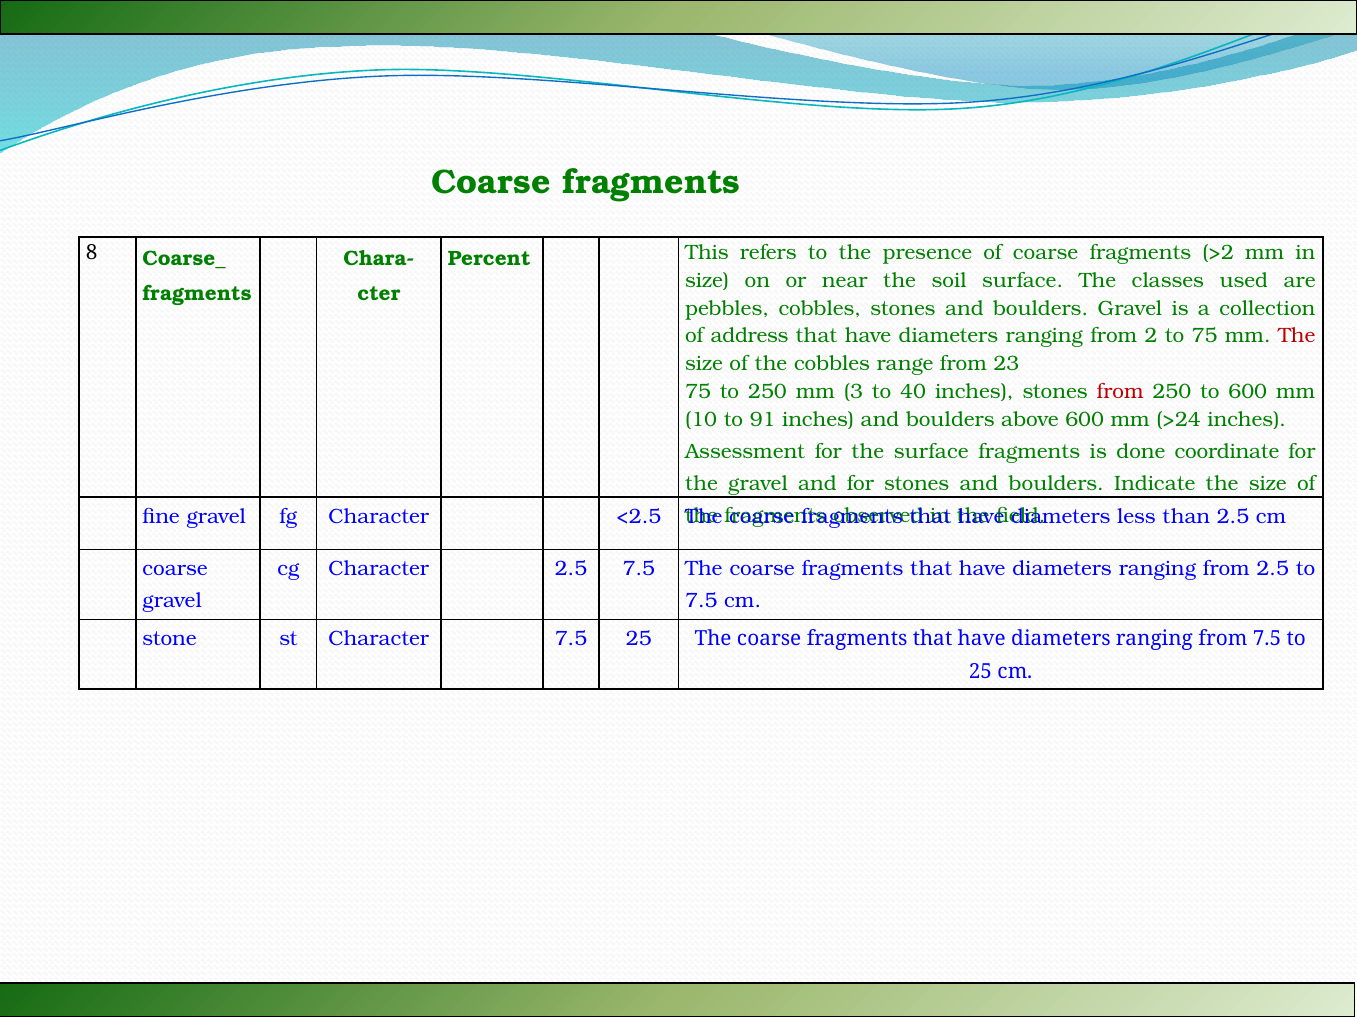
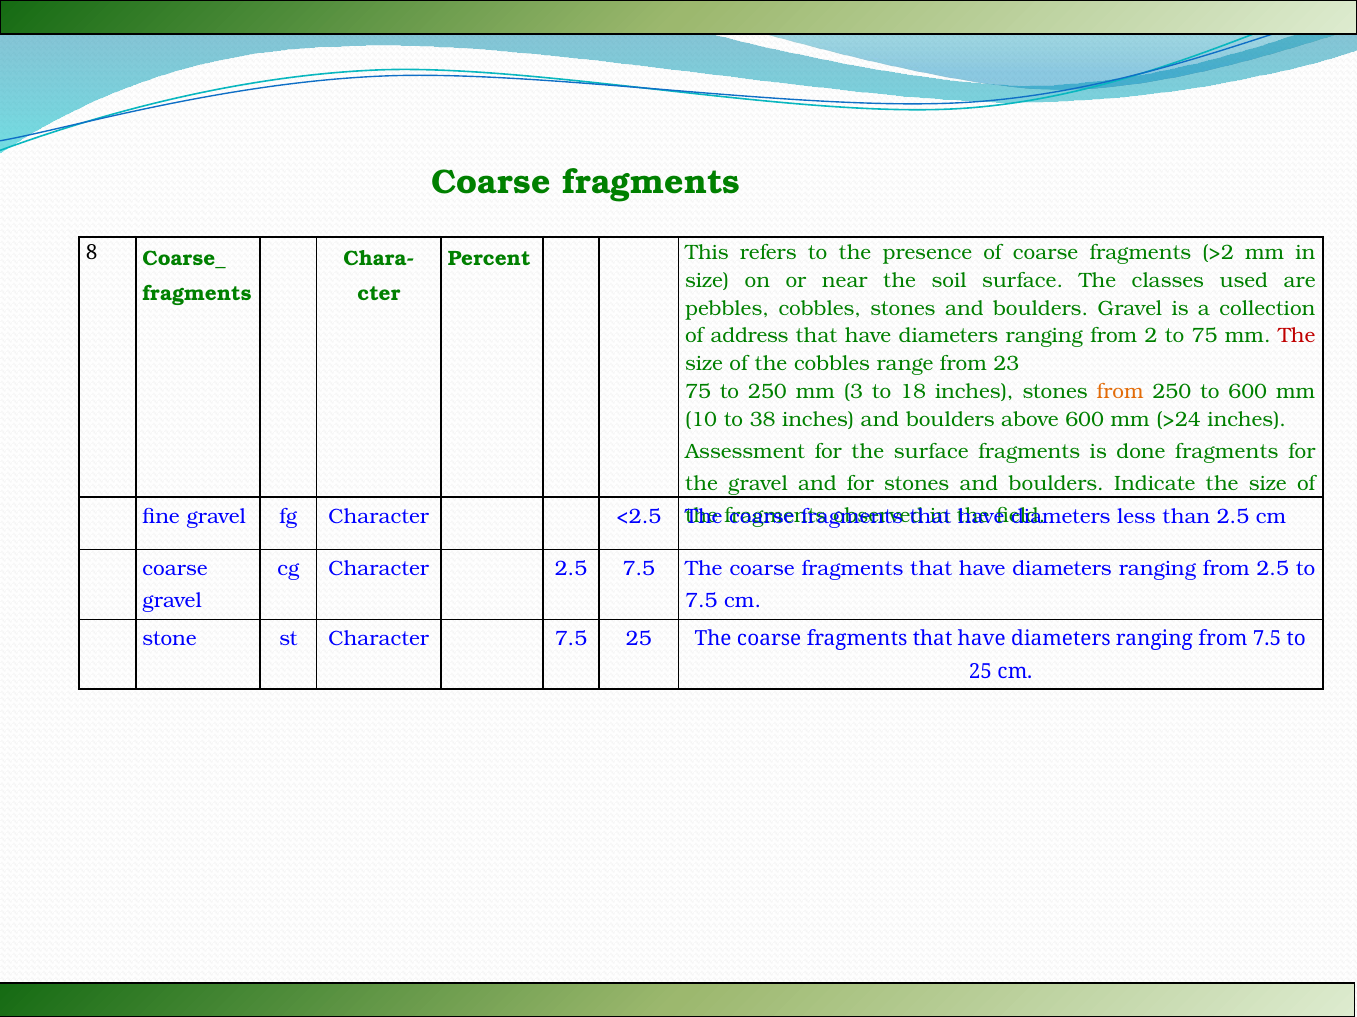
40: 40 -> 18
from at (1120, 392) colour: red -> orange
91: 91 -> 38
done coordinate: coordinate -> fragments
